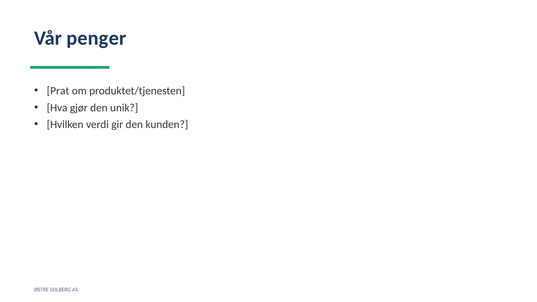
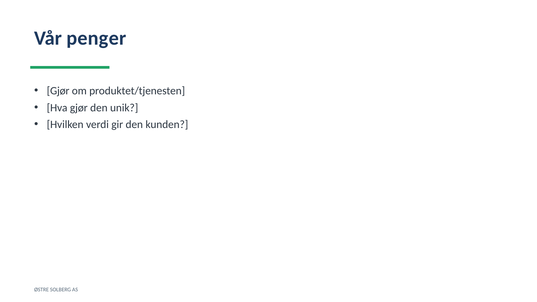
Prat at (58, 91): Prat -> Gjør
